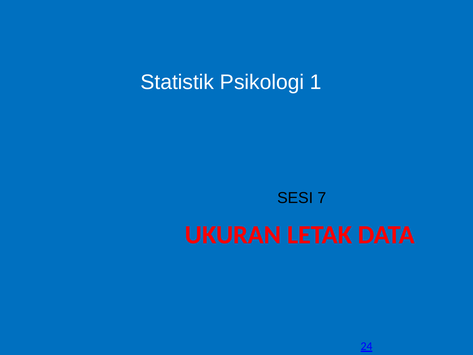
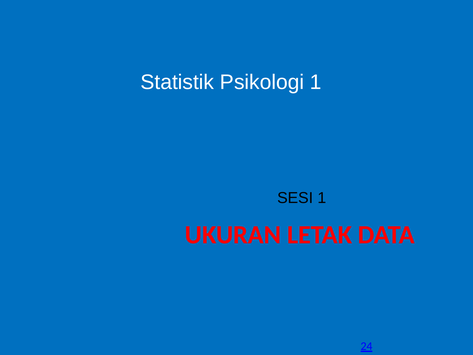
SESI 7: 7 -> 1
